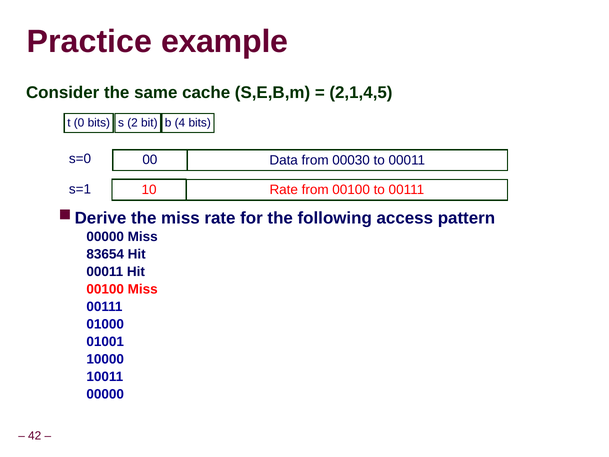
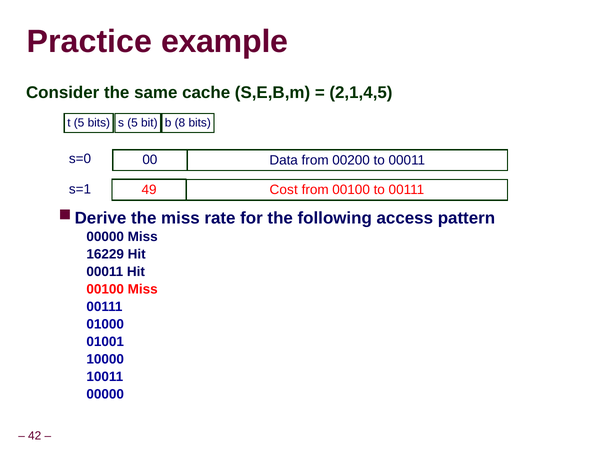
t 0: 0 -> 5
s 2: 2 -> 5
4: 4 -> 8
00030: 00030 -> 00200
10: 10 -> 49
Rate at (284, 190): Rate -> Cost
83654: 83654 -> 16229
